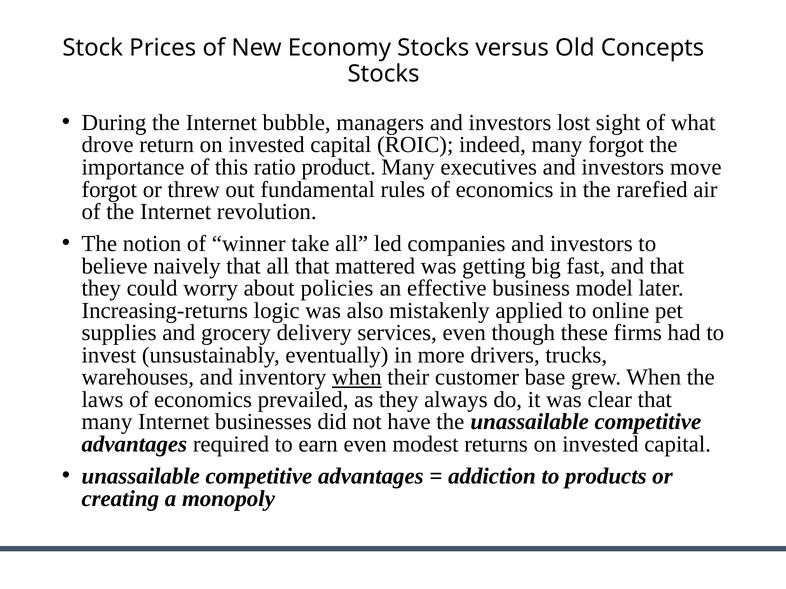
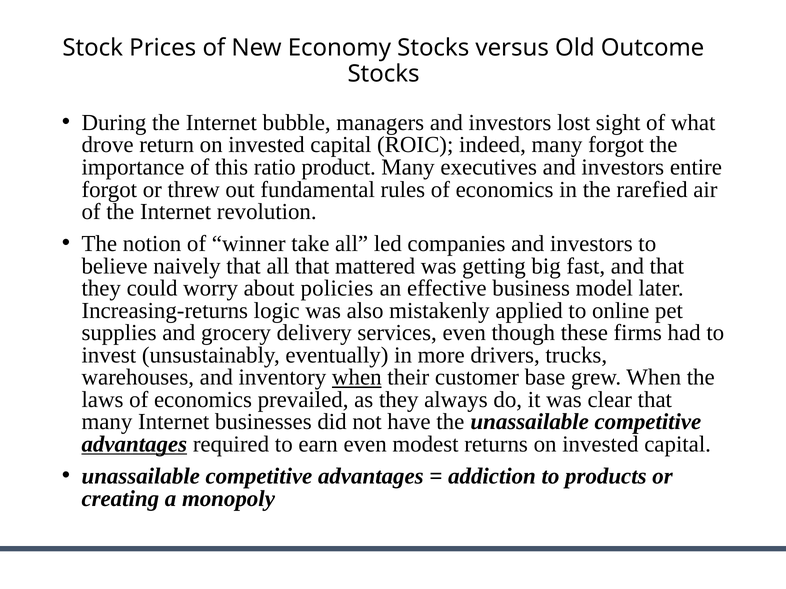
Concepts: Concepts -> Outcome
move: move -> entire
advantages at (134, 445) underline: none -> present
